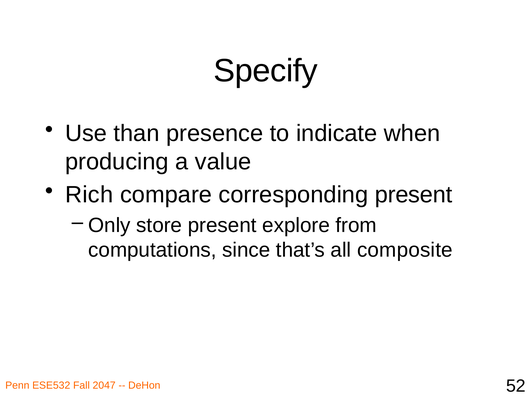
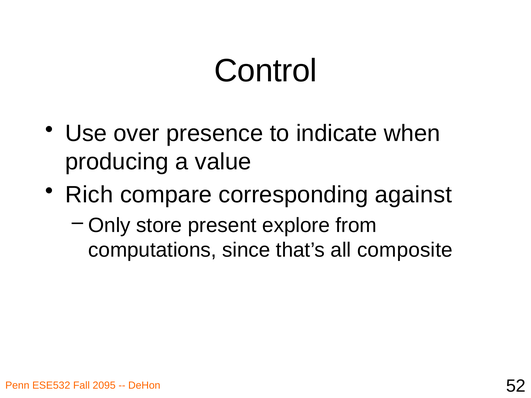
Specify: Specify -> Control
than: than -> over
corresponding present: present -> against
2047: 2047 -> 2095
